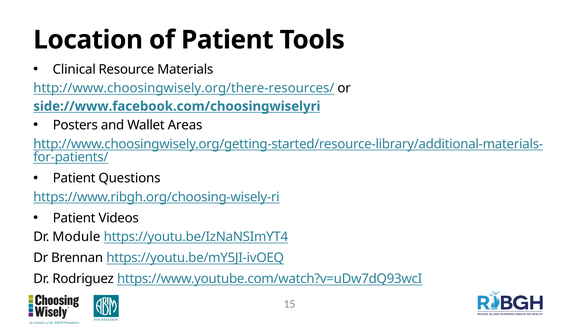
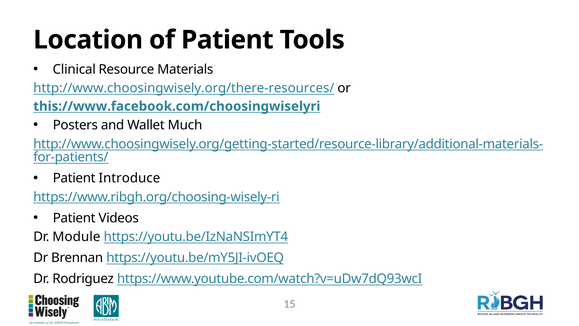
side://www.facebook.com/choosingwiselyri: side://www.facebook.com/choosingwiselyri -> this://www.facebook.com/choosingwiselyri
Areas: Areas -> Much
Questions: Questions -> Introduce
